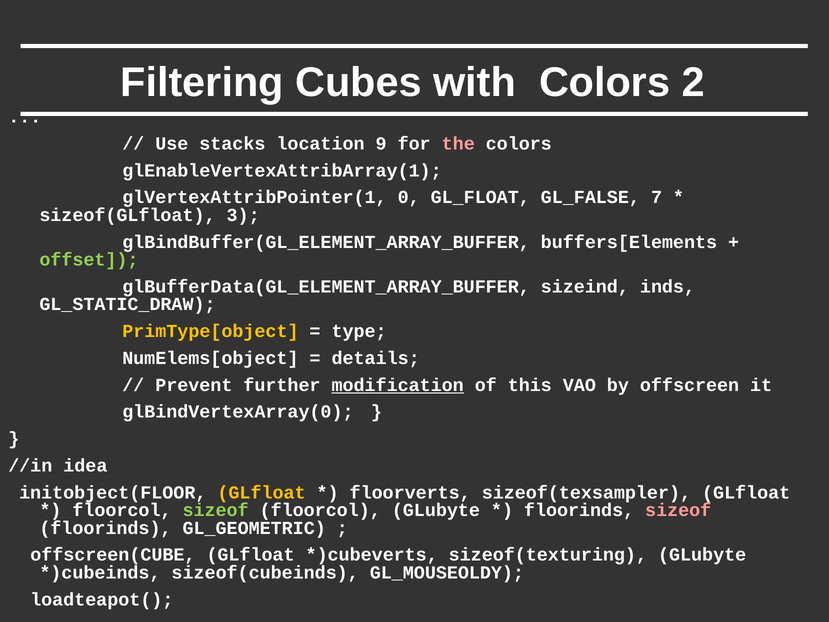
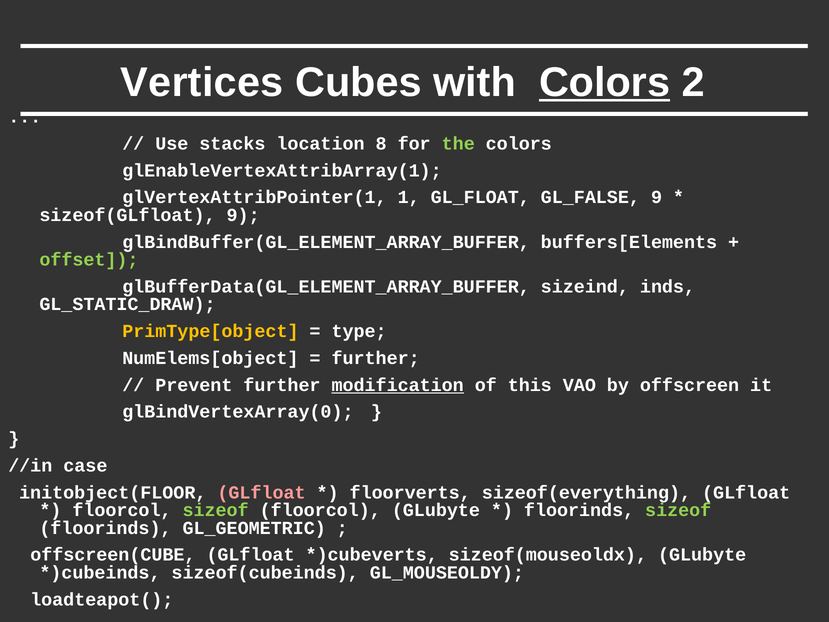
Filtering: Filtering -> Vertices
Colors at (605, 82) underline: none -> present
9: 9 -> 8
the colour: pink -> light green
0: 0 -> 1
GL_FALSE 7: 7 -> 9
sizeof(GLfloat 3: 3 -> 9
details at (376, 358): details -> further
idea: idea -> case
GLfloat at (261, 492) colour: yellow -> pink
sizeof(texsampler: sizeof(texsampler -> sizeof(everything
sizeof at (678, 510) colour: pink -> light green
sizeof(texturing: sizeof(texturing -> sizeof(mouseoldx
